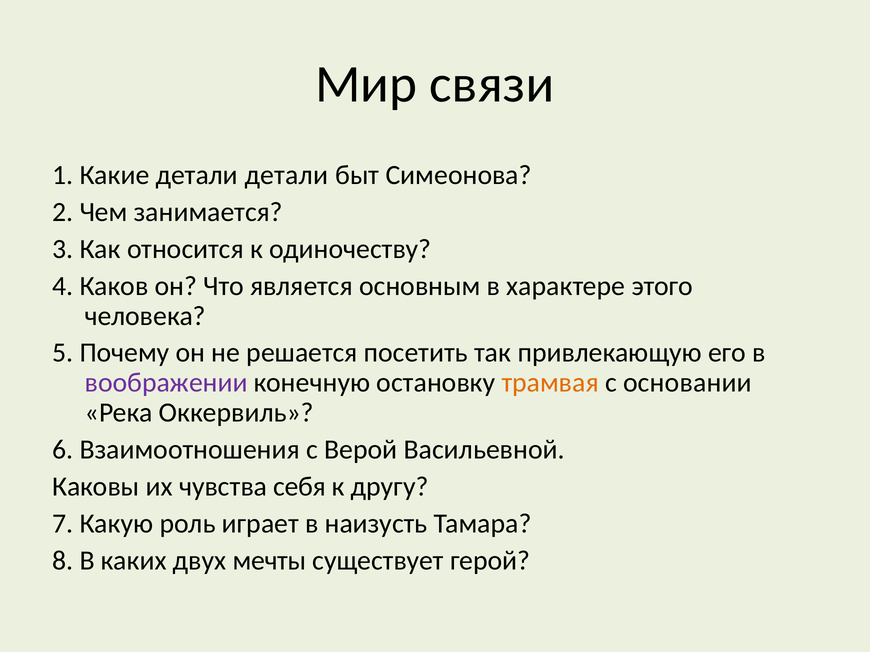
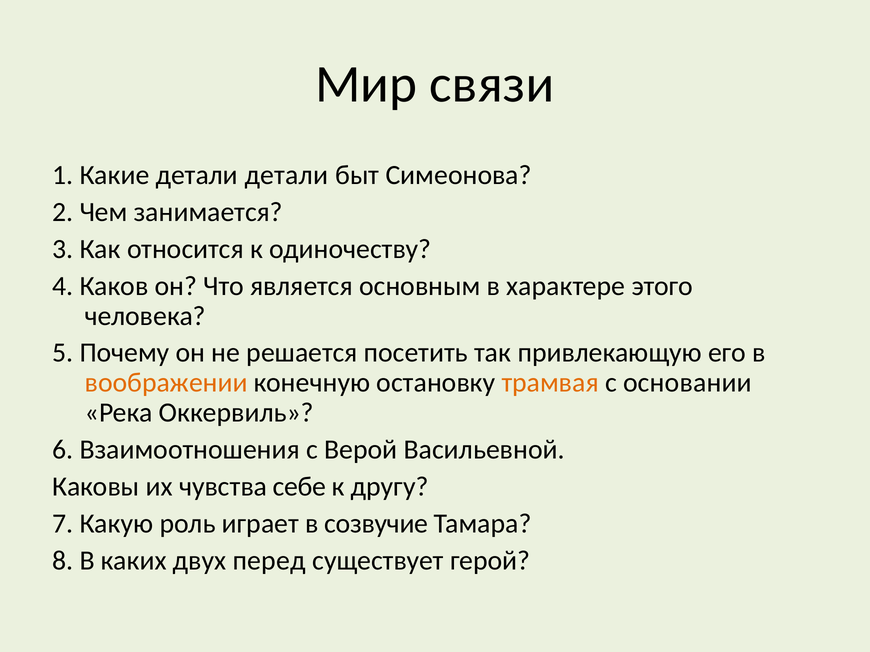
воображении colour: purple -> orange
себя: себя -> себе
наизусть: наизусть -> созвучие
мечты: мечты -> перед
